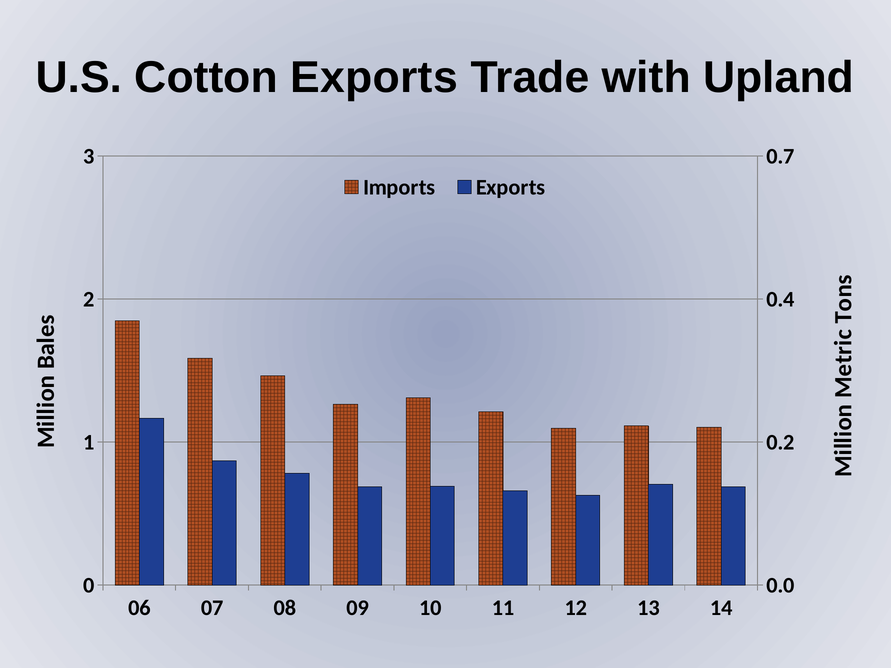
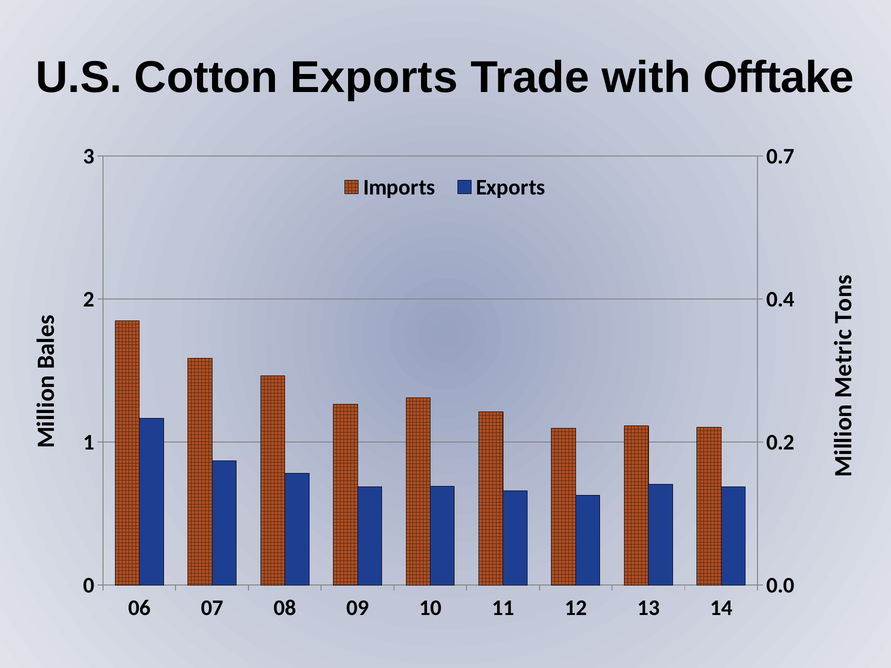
Upland: Upland -> Offtake
